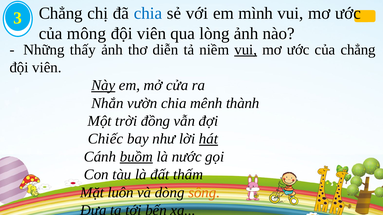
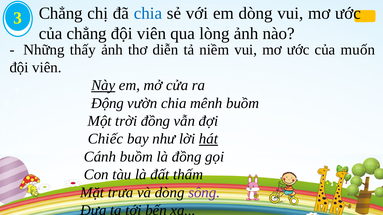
em mình: mình -> dòng
của mông: mông -> chẳng
vui at (246, 50) underline: present -> none
của chẳng: chẳng -> muốn
Nhắn: Nhắn -> Động
mênh thành: thành -> buồm
buồm at (136, 157) underline: present -> none
là nước: nước -> đồng
luôn: luôn -> trưa
sông colour: orange -> purple
